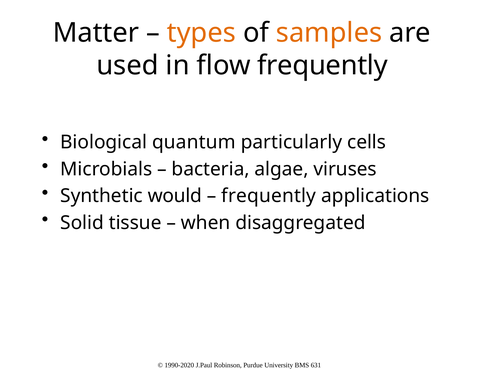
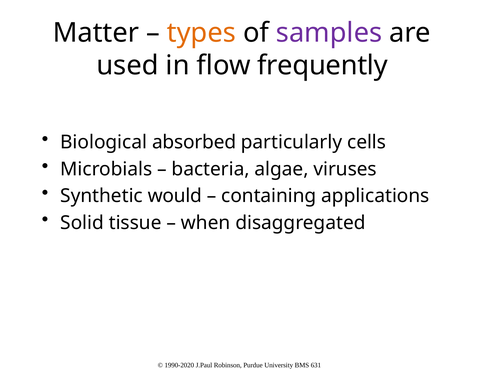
samples colour: orange -> purple
quantum: quantum -> absorbed
frequently at (269, 196): frequently -> containing
